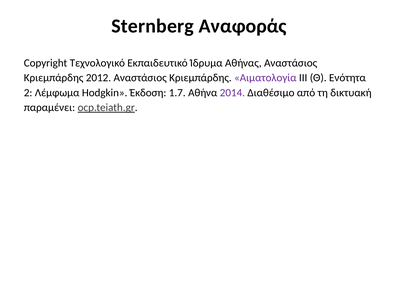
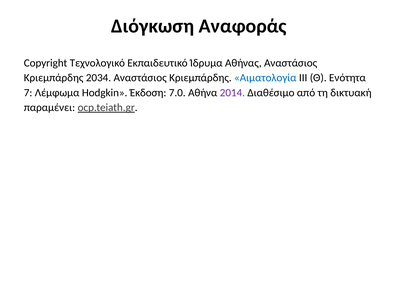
Sternberg: Sternberg -> Διόγκωση
2012: 2012 -> 2034
Αιματολογία colour: purple -> blue
2: 2 -> 7
1.7: 1.7 -> 7.0
